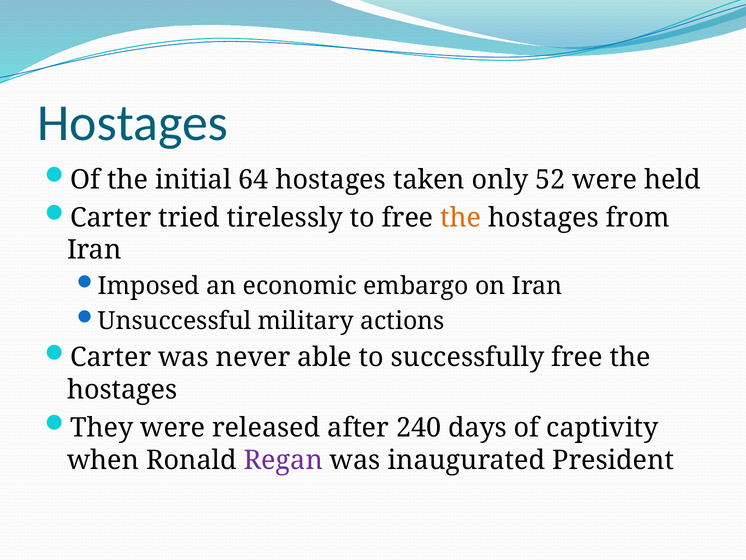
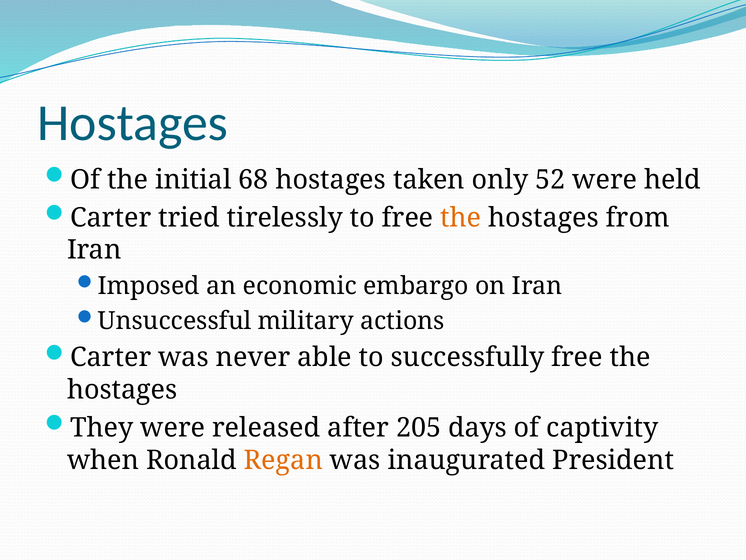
64: 64 -> 68
240: 240 -> 205
Regan colour: purple -> orange
